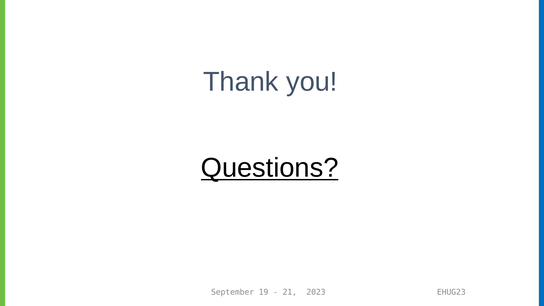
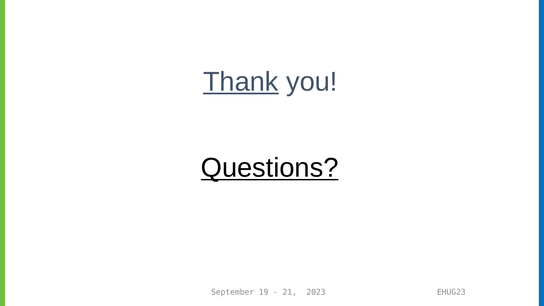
Thank underline: none -> present
